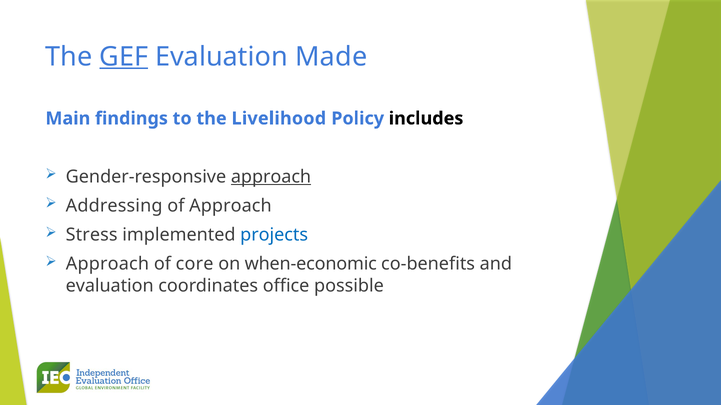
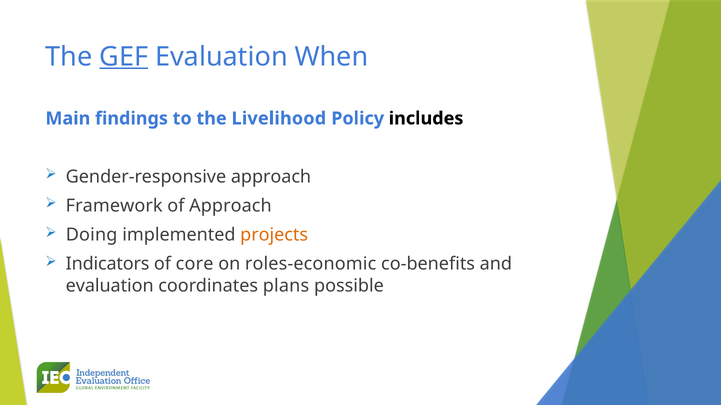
Made: Made -> When
approach at (271, 177) underline: present -> none
Addressing: Addressing -> Framework
Stress: Stress -> Doing
projects colour: blue -> orange
Approach at (107, 264): Approach -> Indicators
when-economic: when-economic -> roles-economic
office: office -> plans
